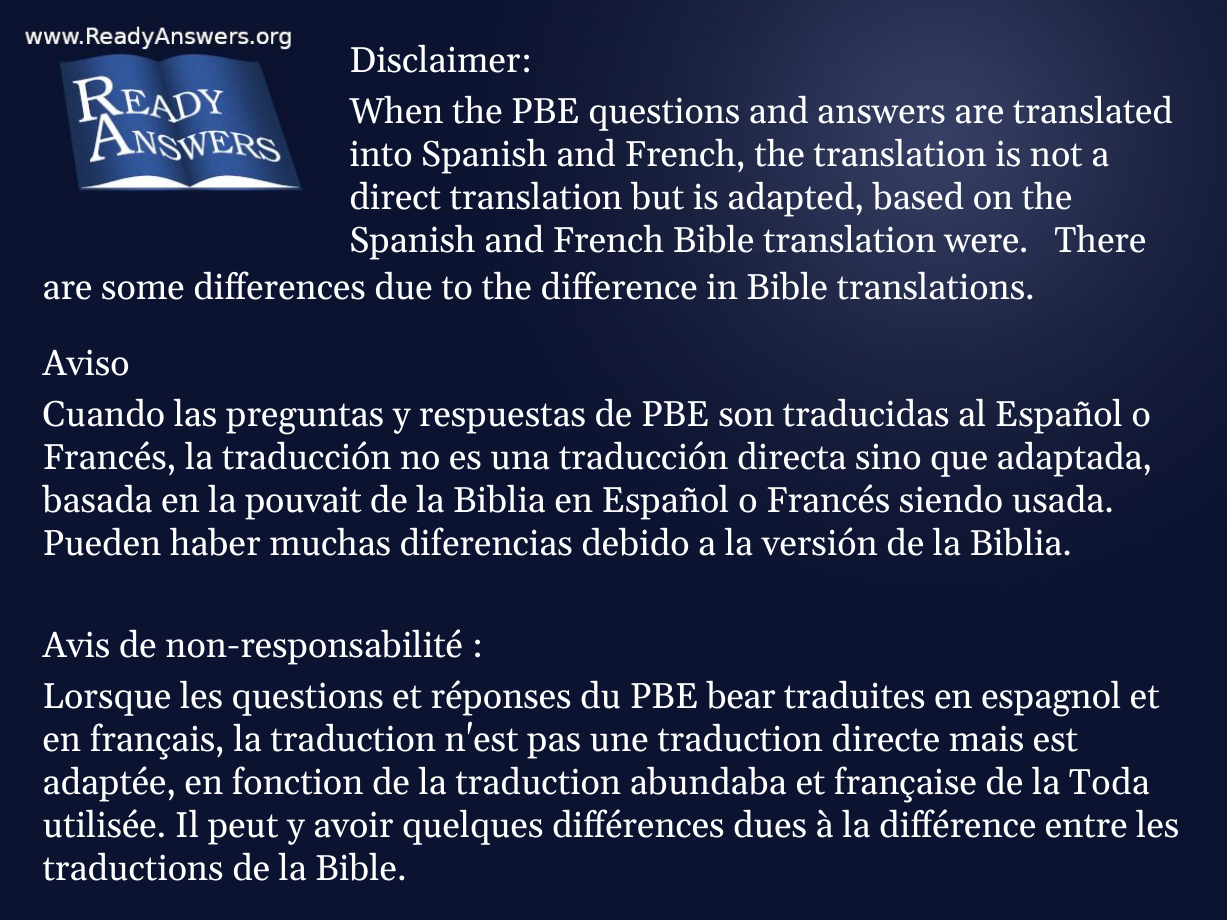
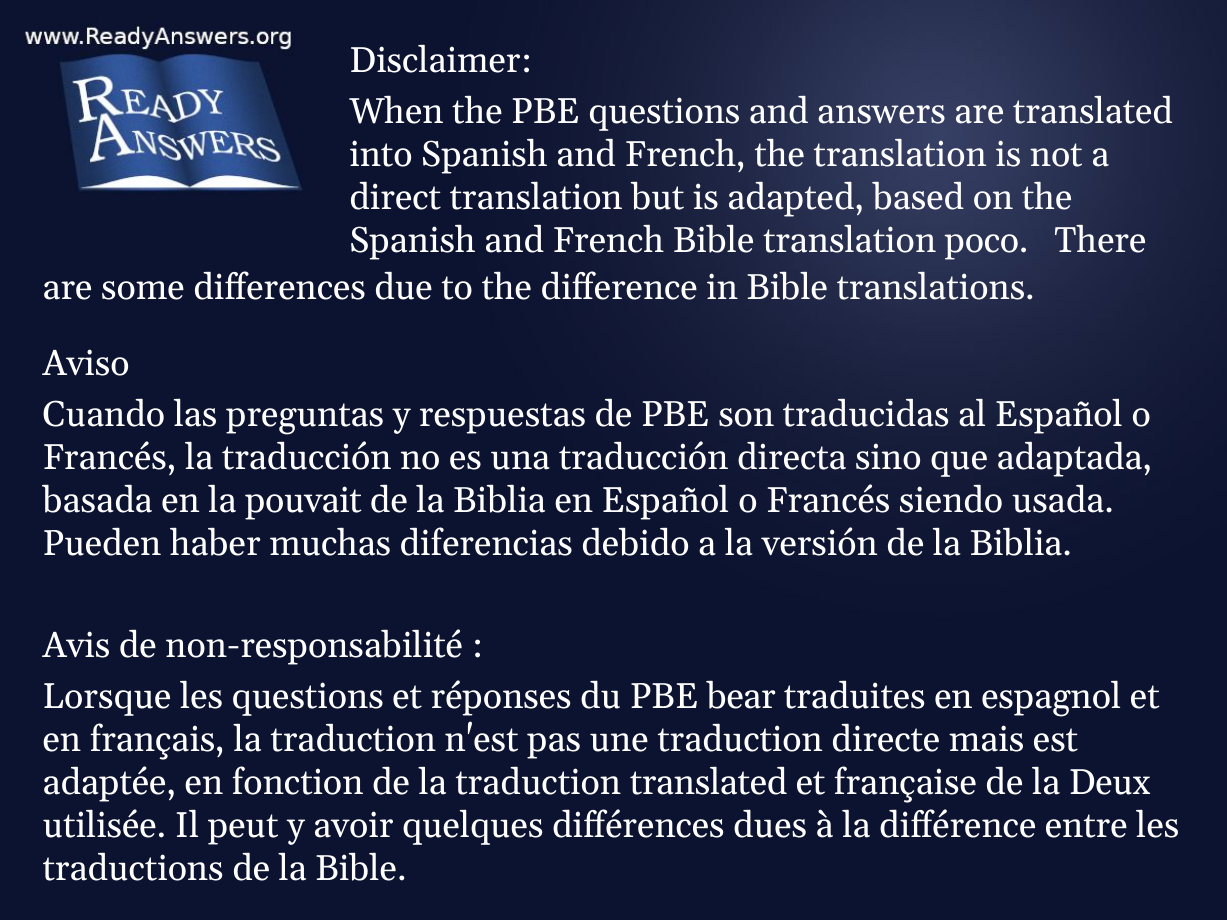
were: were -> poco
traduction abundaba: abundaba -> translated
Toda: Toda -> Deux
